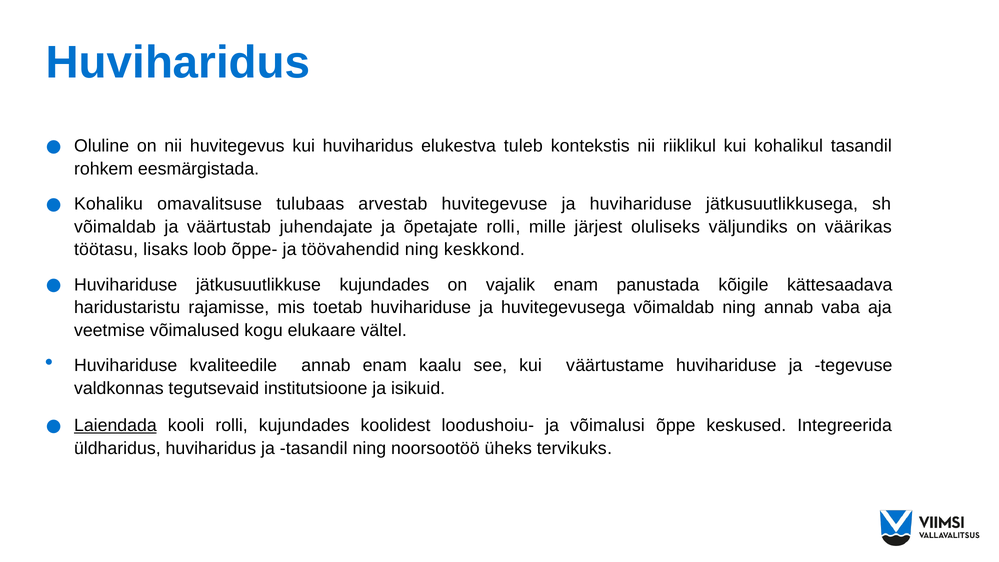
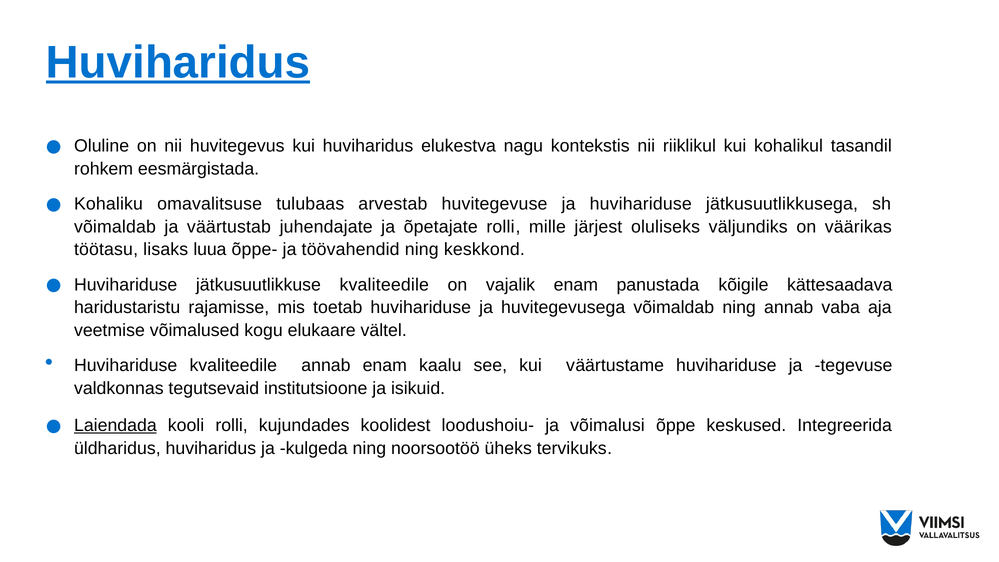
Huviharidus at (178, 62) underline: none -> present
tuleb: tuleb -> nagu
loob: loob -> luua
jätkusuutlikkuse kujundades: kujundades -> kvaliteedile
ja tasandil: tasandil -> kulgeda
